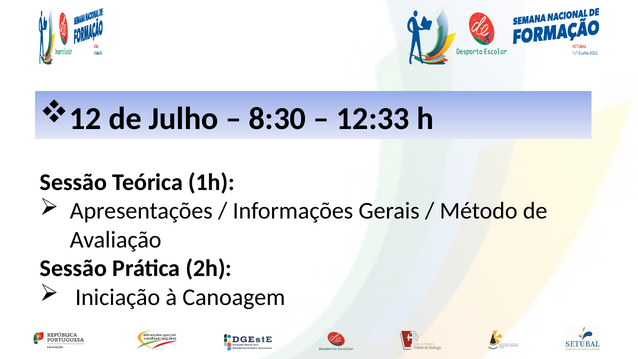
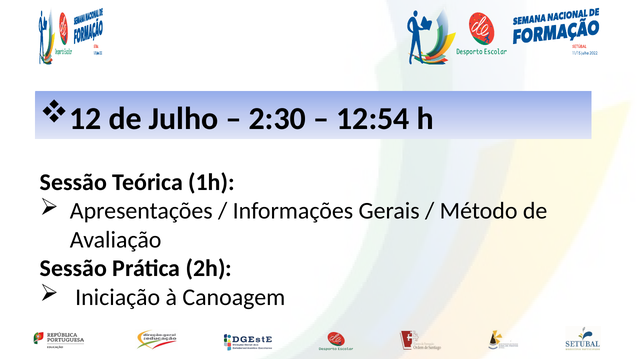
8:30: 8:30 -> 2:30
12:33: 12:33 -> 12:54
